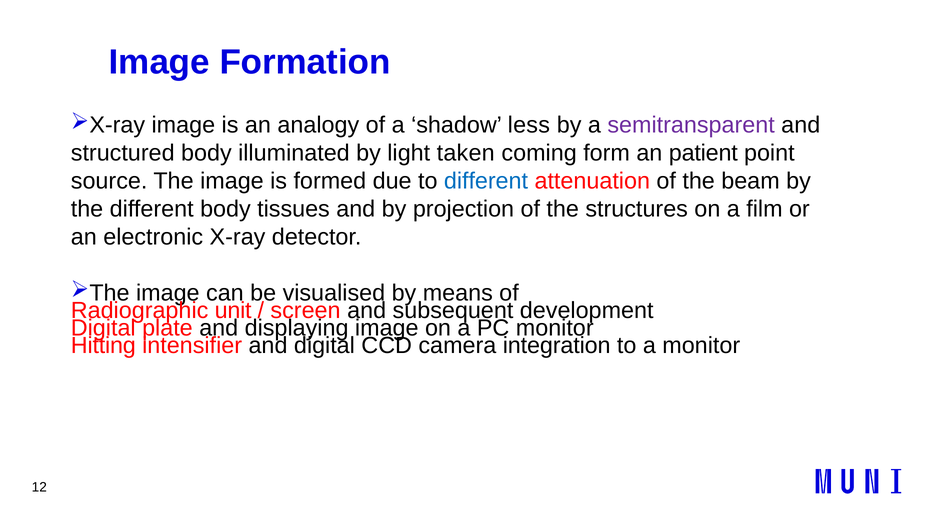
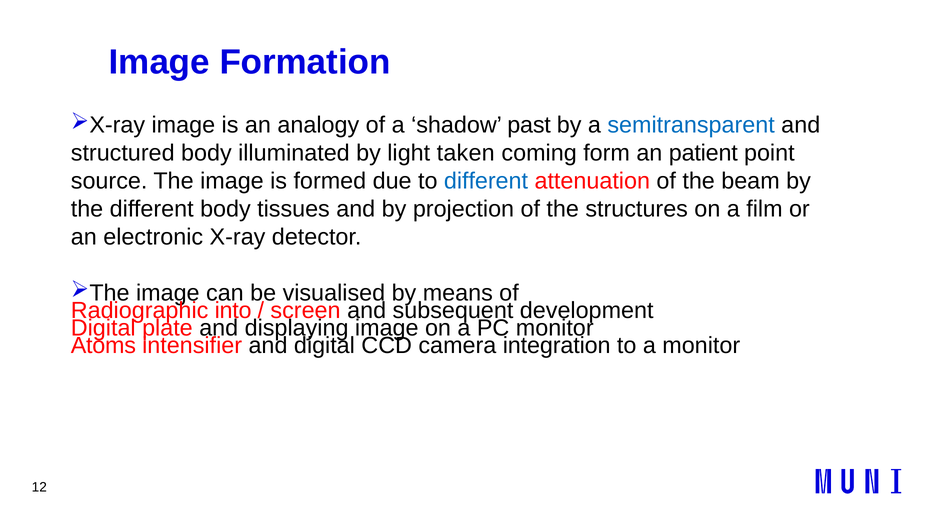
less: less -> past
semitransparent colour: purple -> blue
unit: unit -> into
Hitting: Hitting -> Atoms
